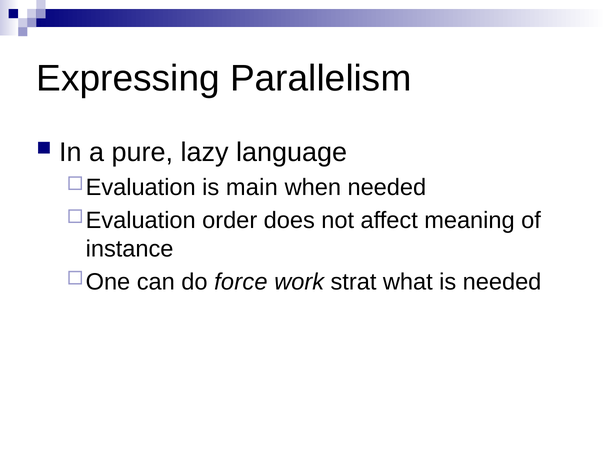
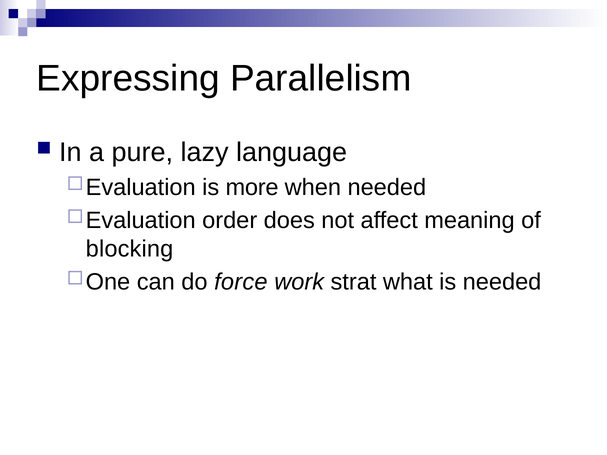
main: main -> more
instance: instance -> blocking
